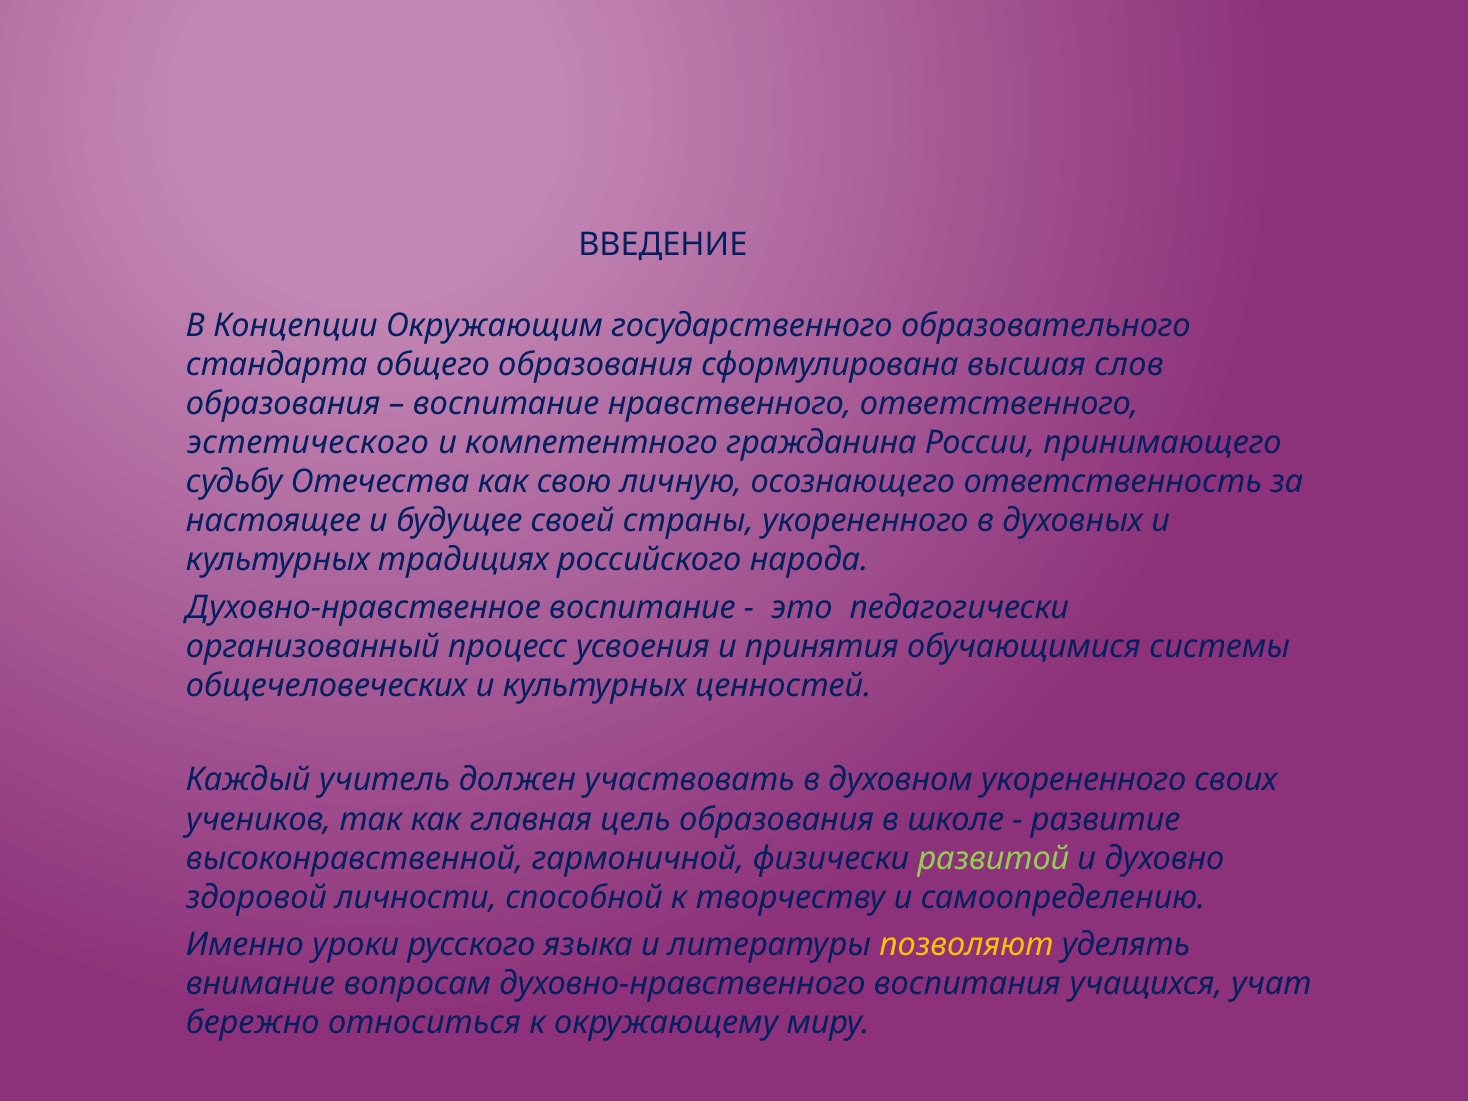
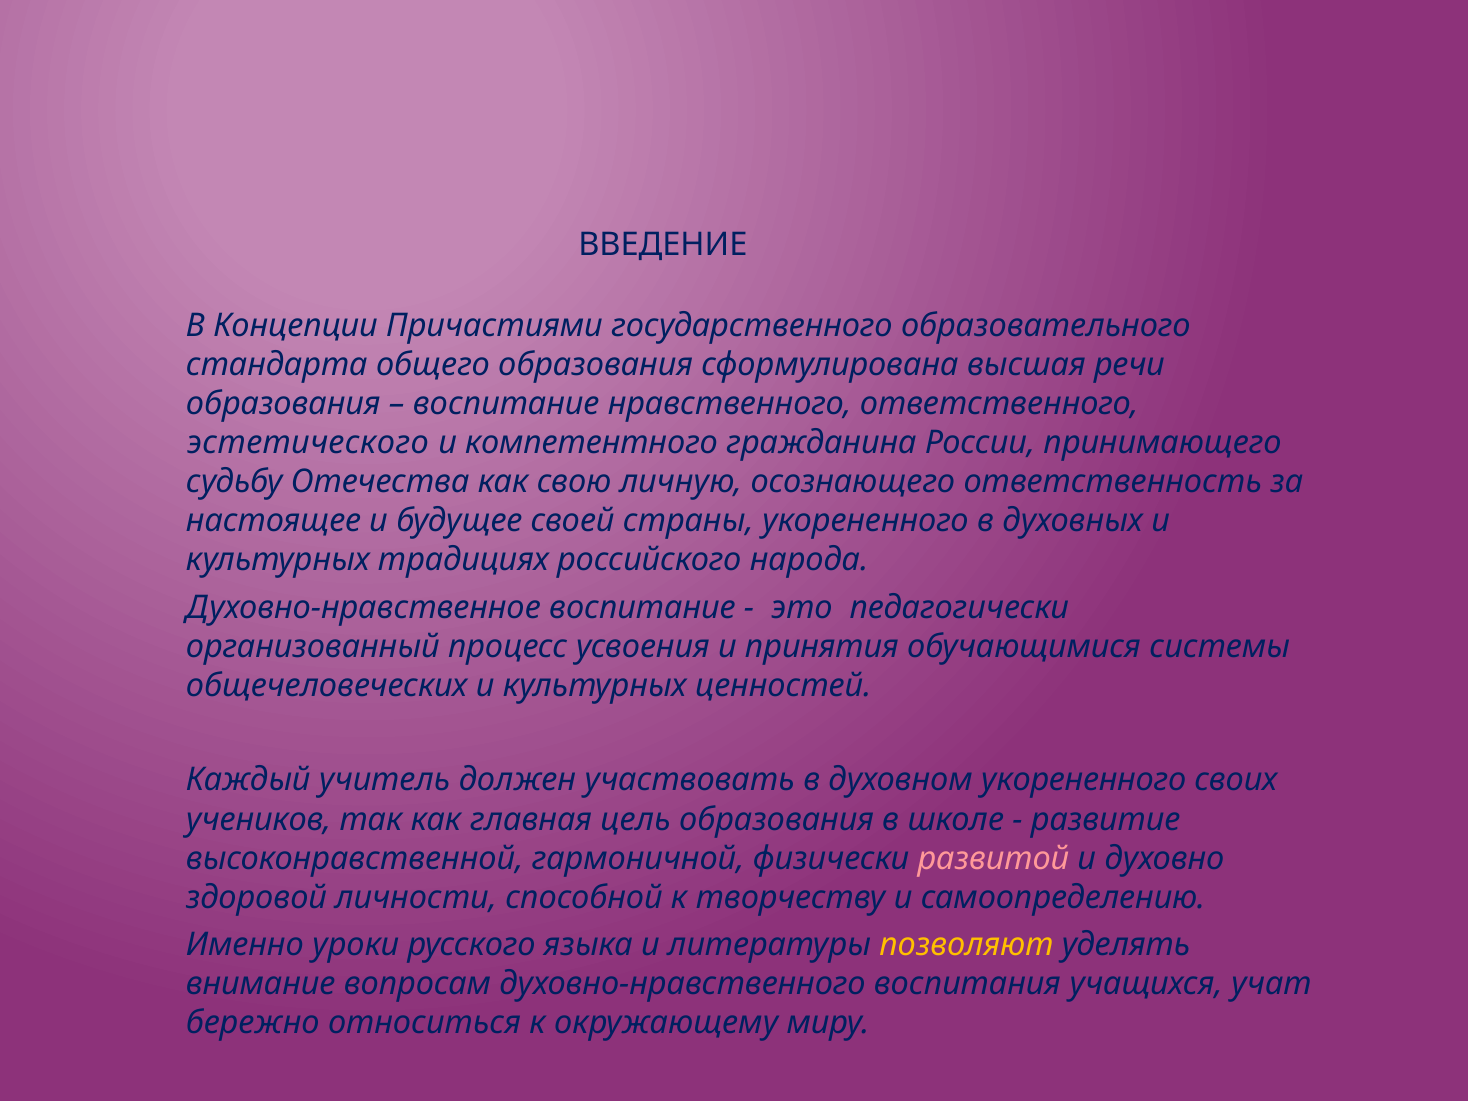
Окружающим: Окружающим -> Причастиями
слов: слов -> речи
развитой colour: light green -> pink
